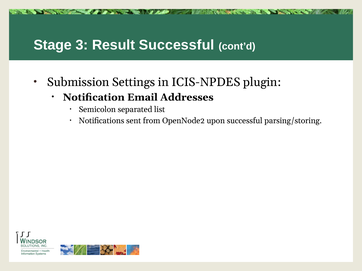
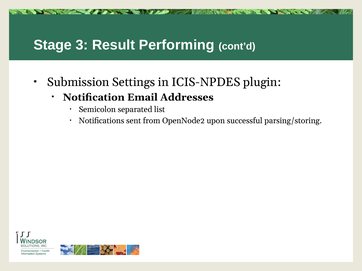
Result Successful: Successful -> Performing
